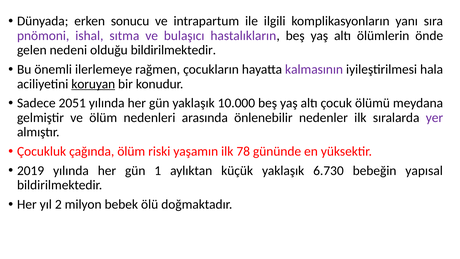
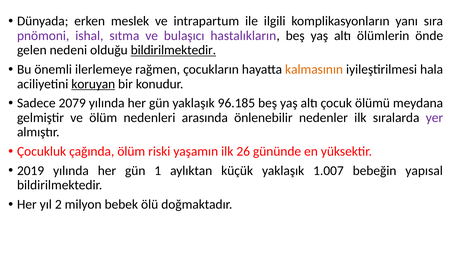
sonucu: sonucu -> meslek
bildirilmektedir at (173, 50) underline: none -> present
kalmasının colour: purple -> orange
2051: 2051 -> 2079
10.000: 10.000 -> 96.185
78: 78 -> 26
6.730: 6.730 -> 1.007
